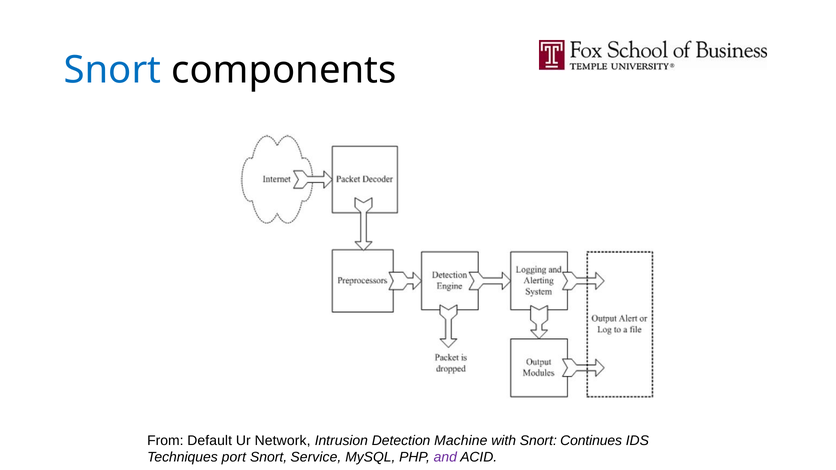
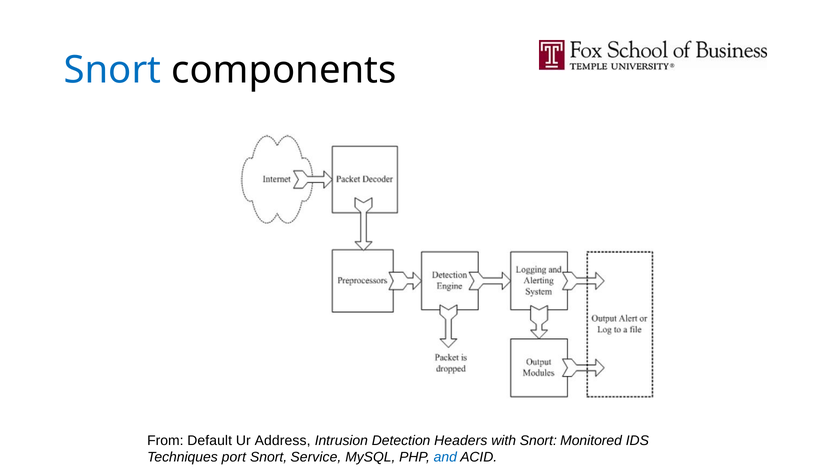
Network: Network -> Address
Machine: Machine -> Headers
Continues: Continues -> Monitored
and colour: purple -> blue
